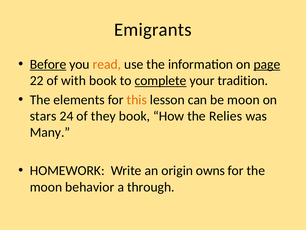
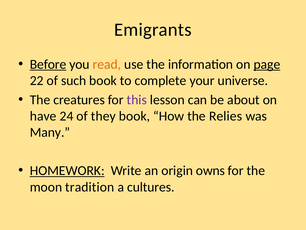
with: with -> such
complete underline: present -> none
tradition: tradition -> universe
elements: elements -> creatures
this colour: orange -> purple
be moon: moon -> about
stars: stars -> have
HOMEWORK underline: none -> present
behavior: behavior -> tradition
through: through -> cultures
